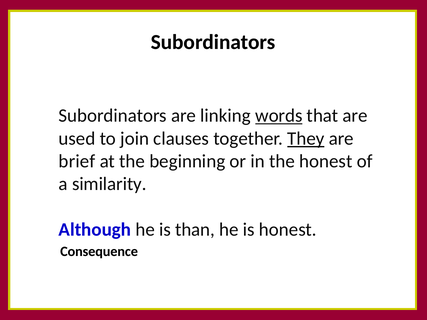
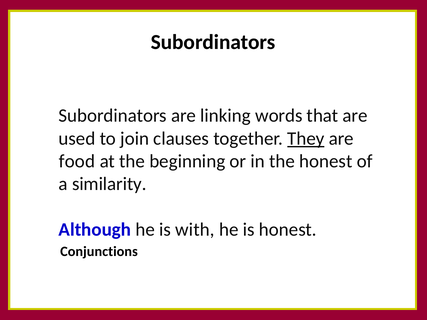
words underline: present -> none
brief: brief -> food
than: than -> with
Consequence: Consequence -> Conjunctions
